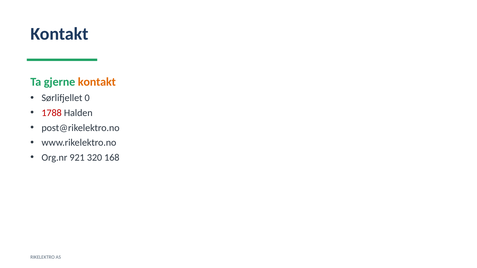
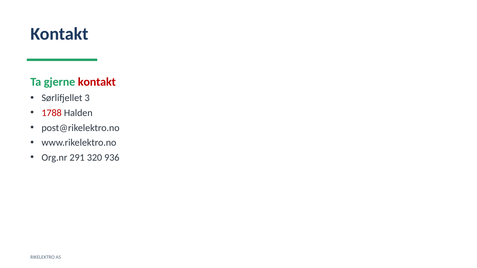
kontakt at (97, 82) colour: orange -> red
0: 0 -> 3
921: 921 -> 291
168: 168 -> 936
